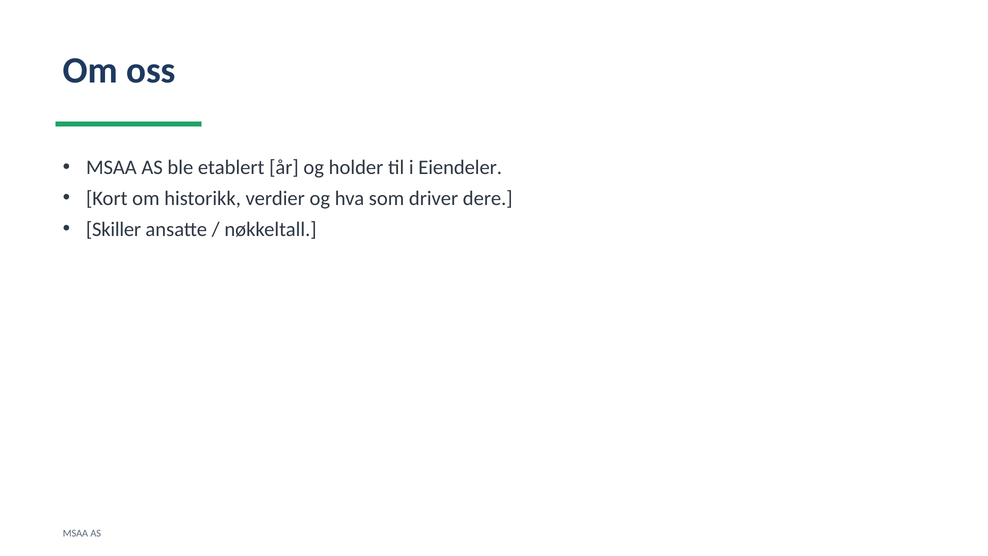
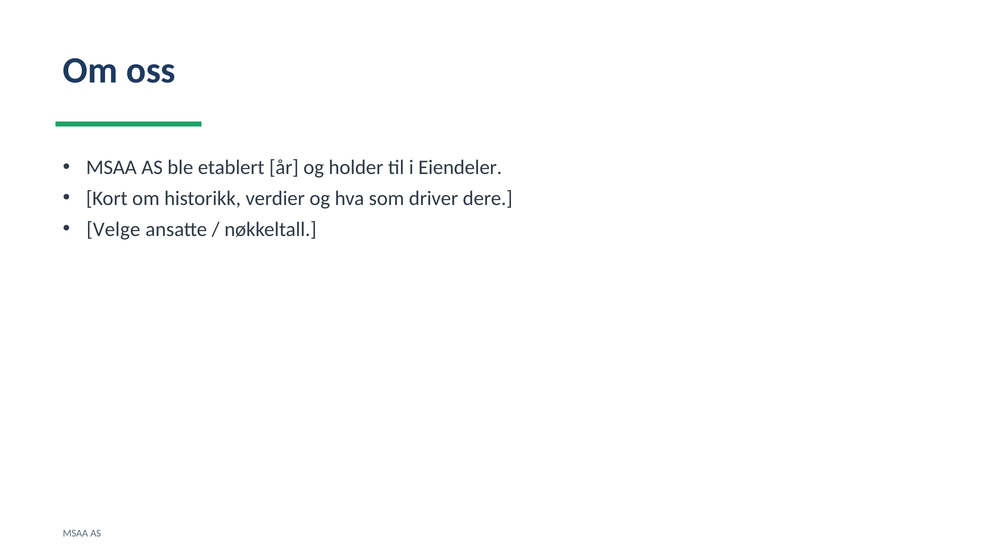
Skiller: Skiller -> Velge
